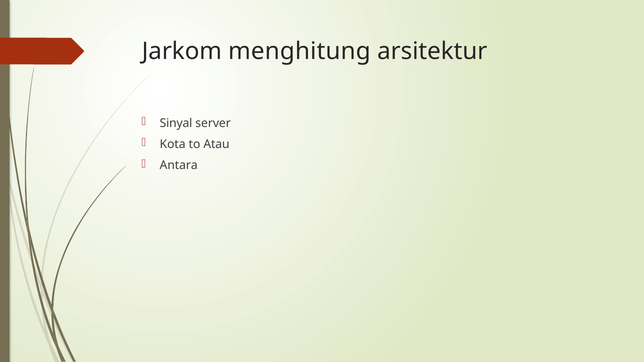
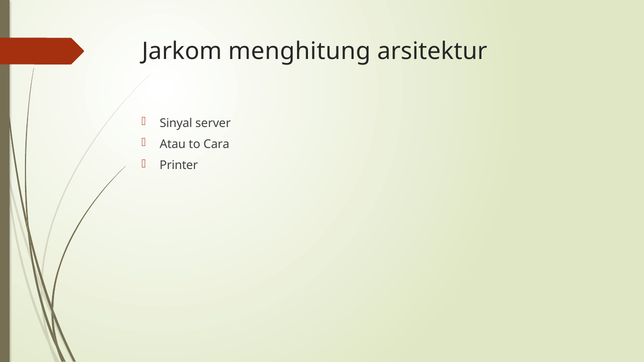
Kota: Kota -> Atau
Atau: Atau -> Cara
Antara: Antara -> Printer
